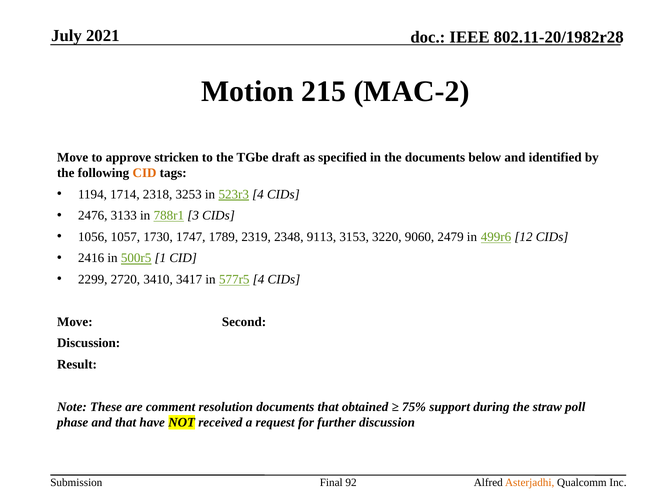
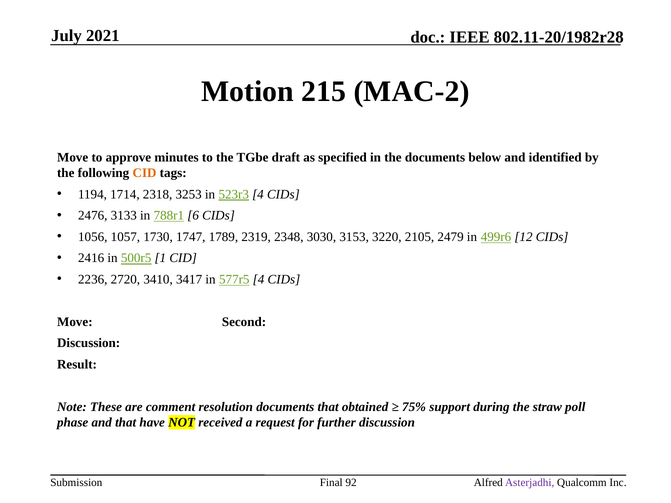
stricken: stricken -> minutes
3: 3 -> 6
9113: 9113 -> 3030
9060: 9060 -> 2105
2299: 2299 -> 2236
Asterjadhi colour: orange -> purple
